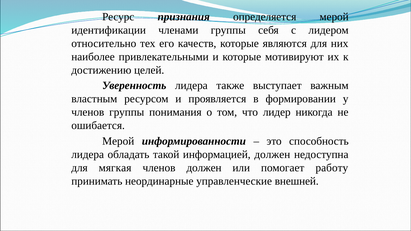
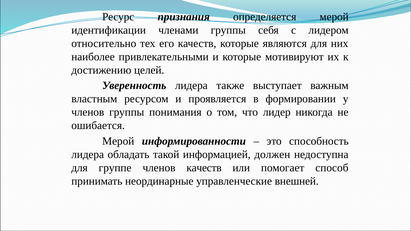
мягкая: мягкая -> группе
членов должен: должен -> качеств
работу: работу -> способ
